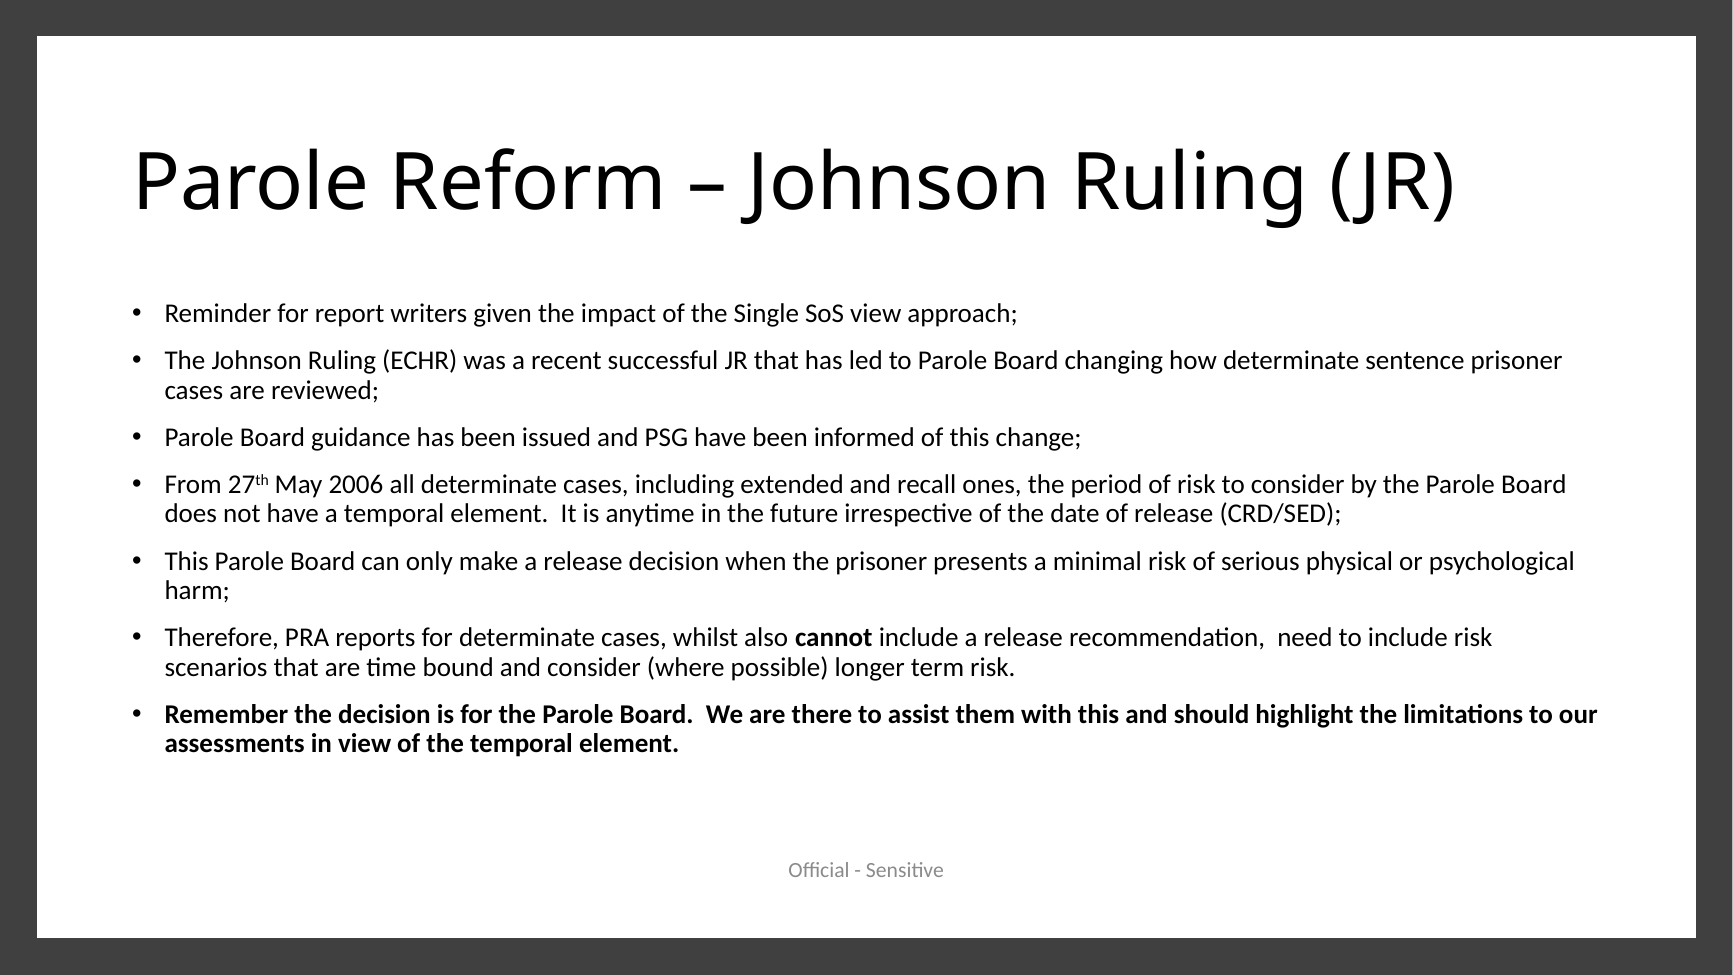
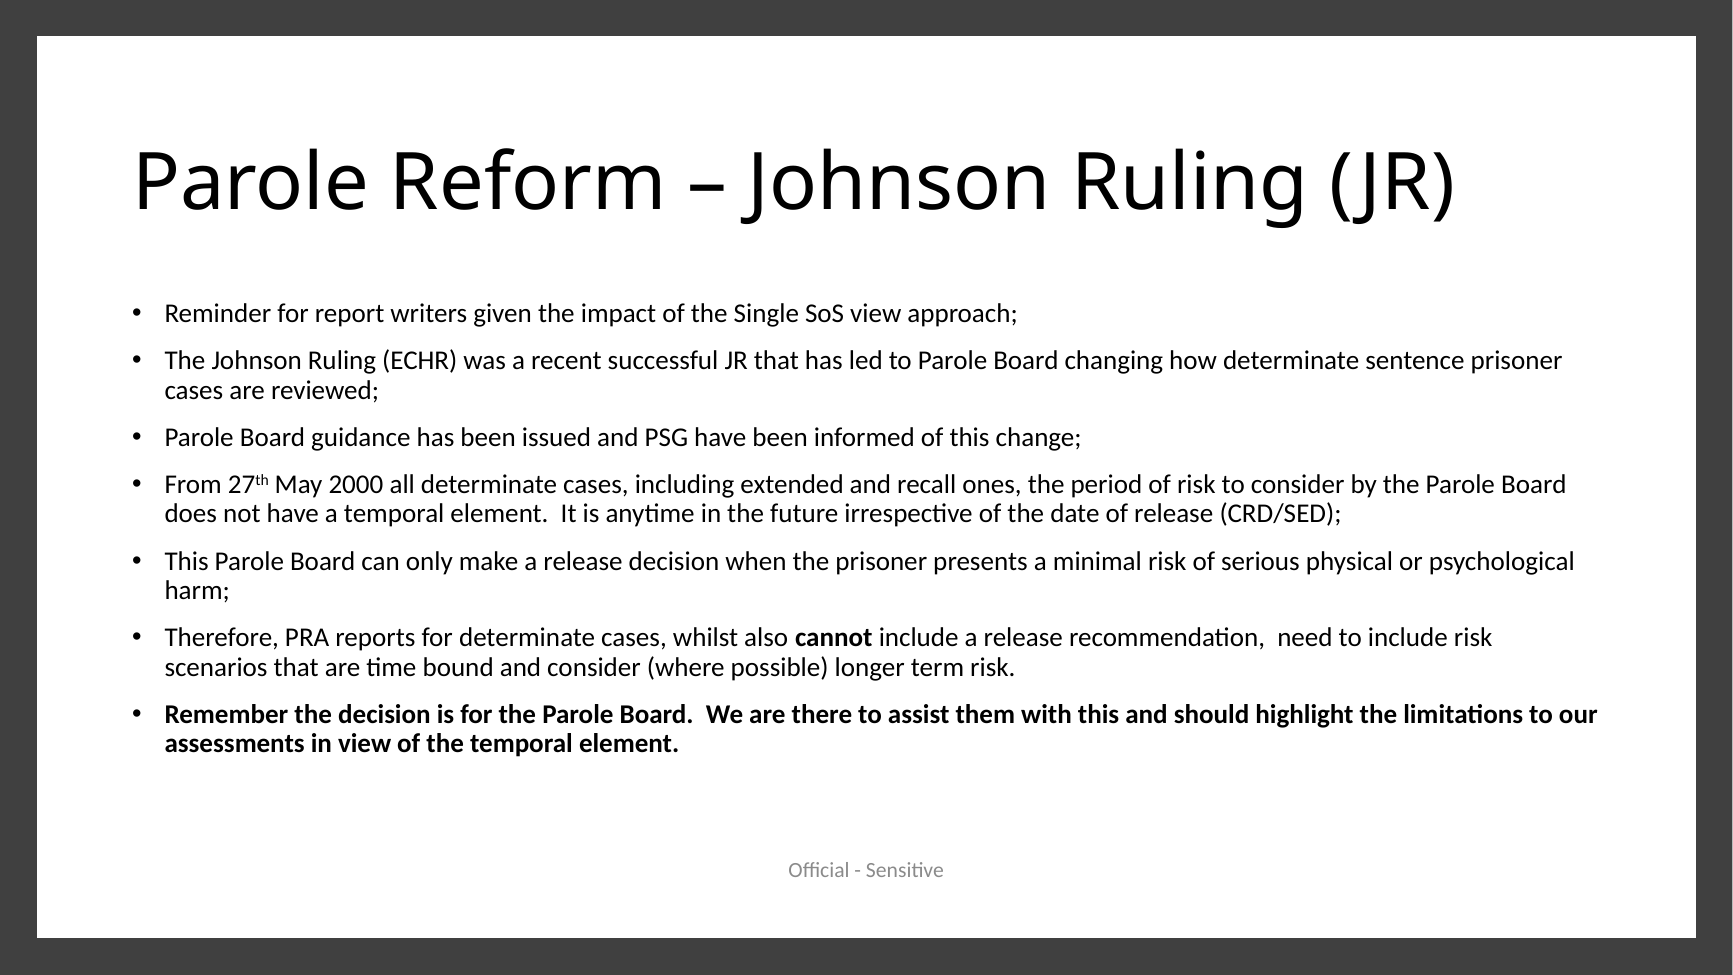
2006: 2006 -> 2000
